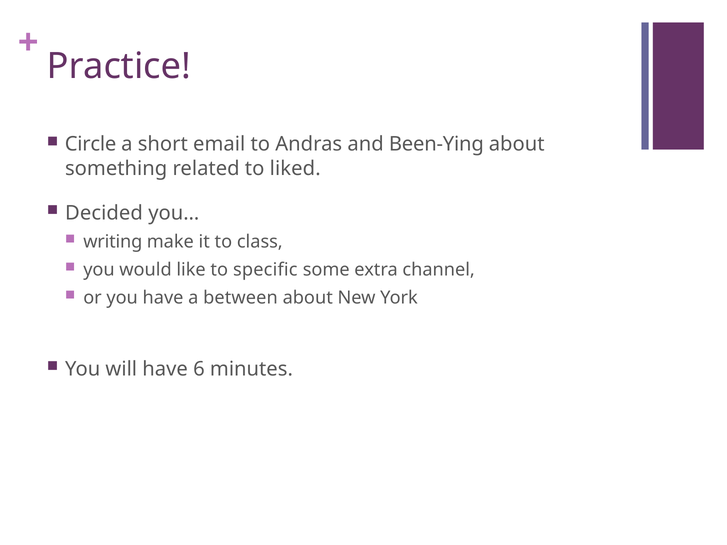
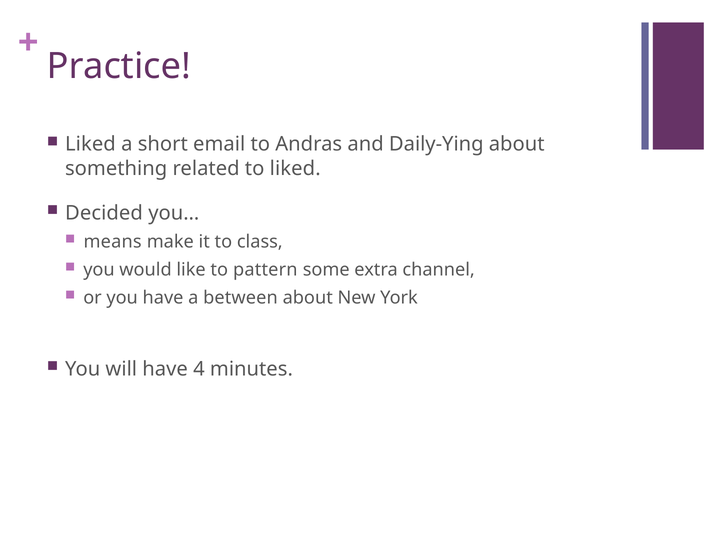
Circle at (91, 144): Circle -> Liked
Been-Ying: Been-Ying -> Daily-Ying
writing: writing -> means
specific: specific -> pattern
6: 6 -> 4
